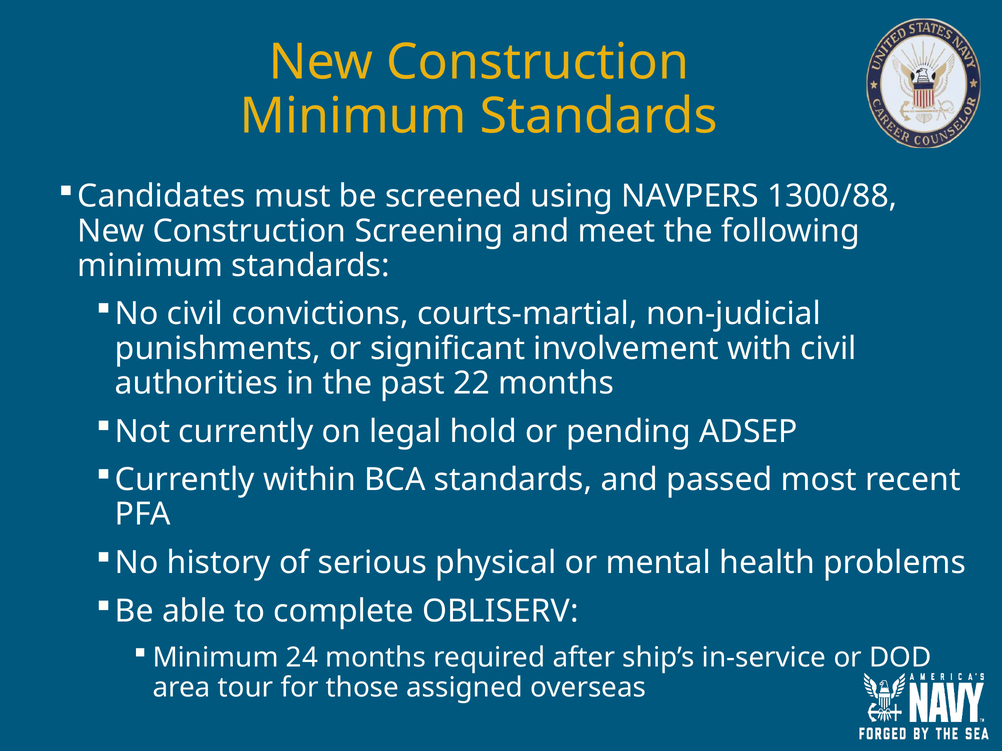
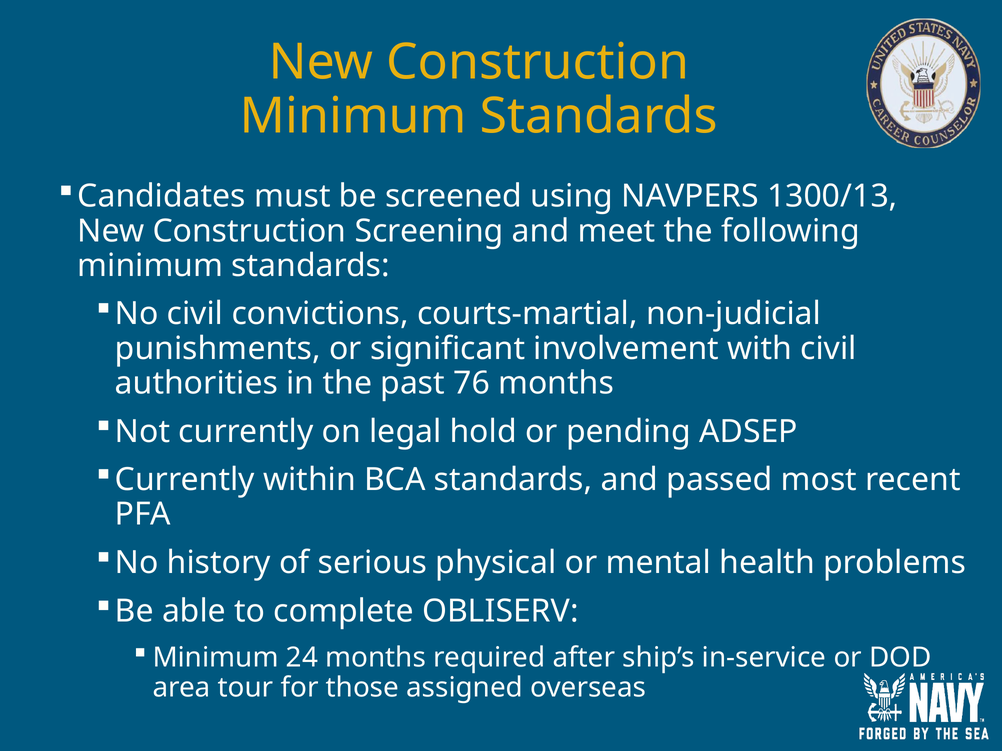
1300/88: 1300/88 -> 1300/13
22: 22 -> 76
